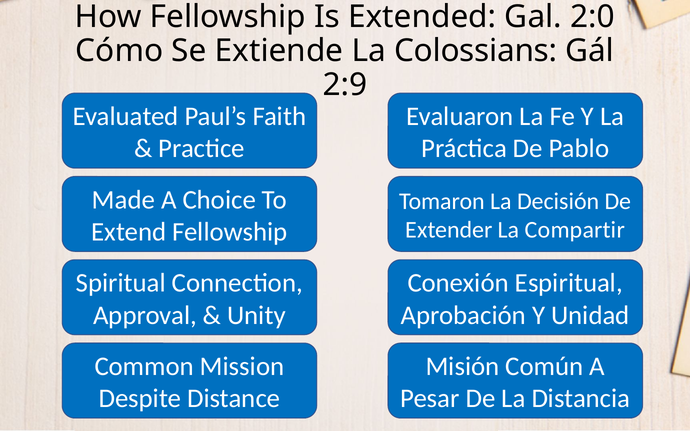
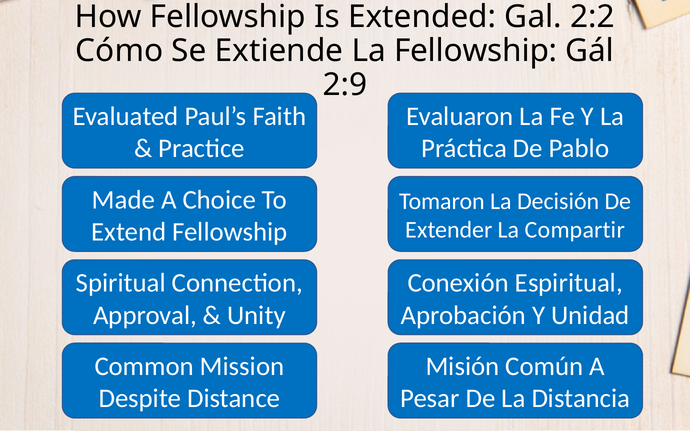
2:0: 2:0 -> 2:2
La Colossians: Colossians -> Fellowship
